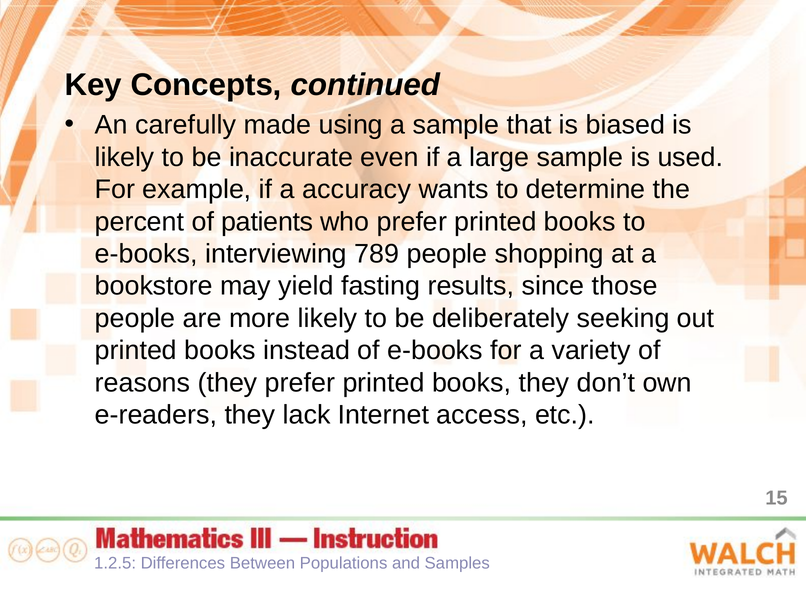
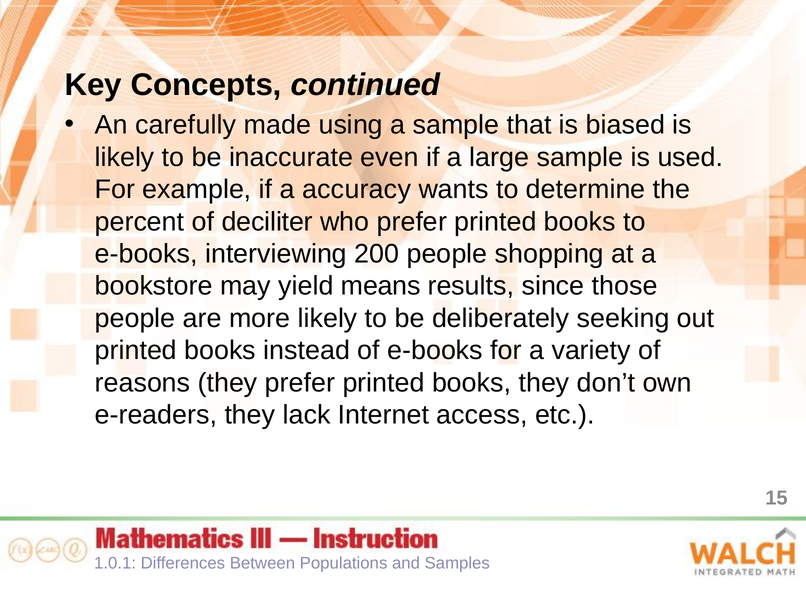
patients: patients -> deciliter
789: 789 -> 200
fasting: fasting -> means
1.2.5: 1.2.5 -> 1.0.1
